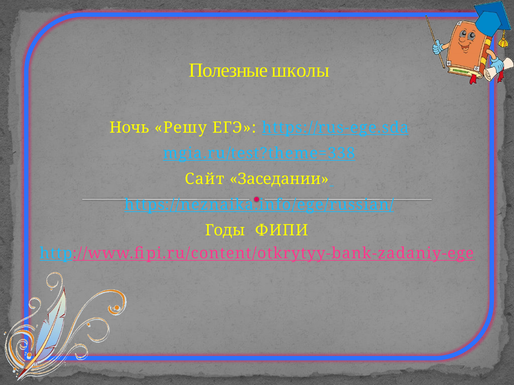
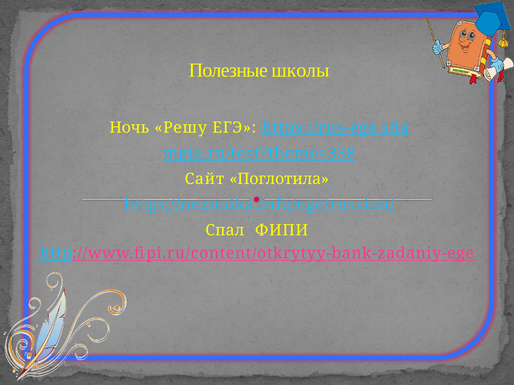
Заседании: Заседании -> Поглотила
Годы: Годы -> Спал
